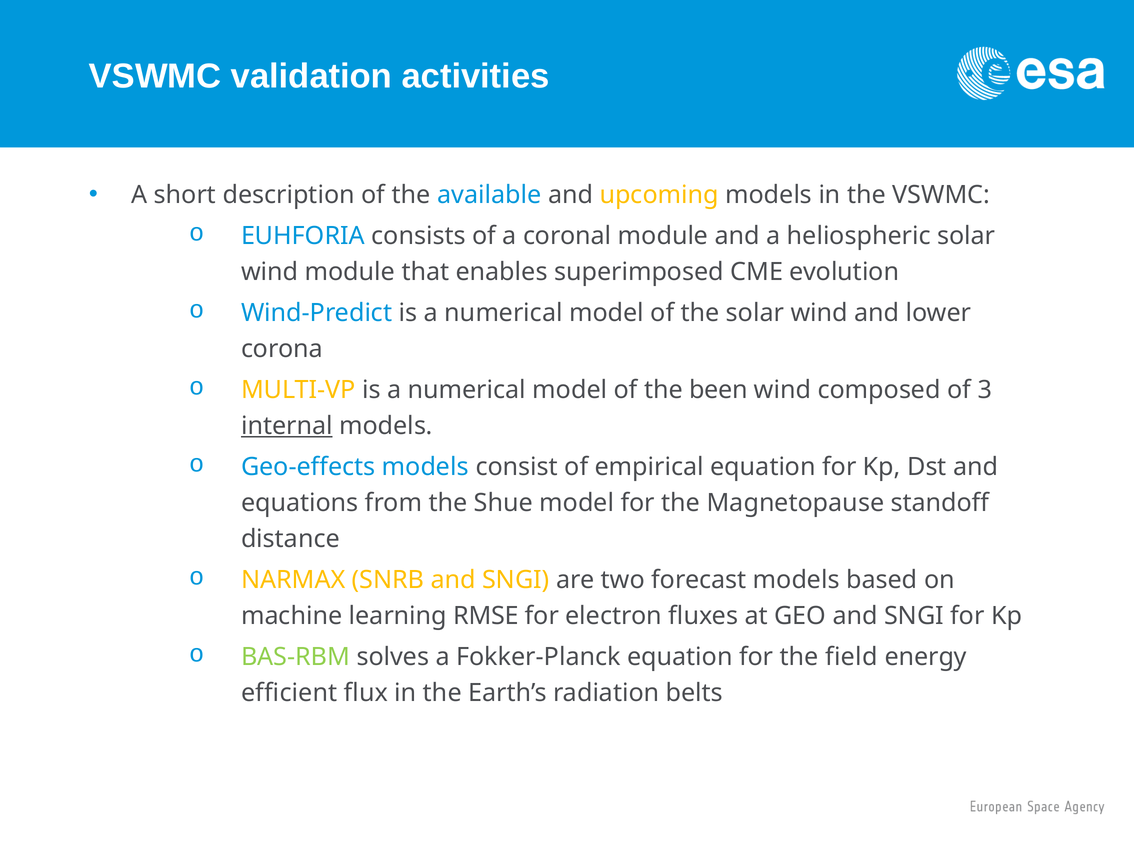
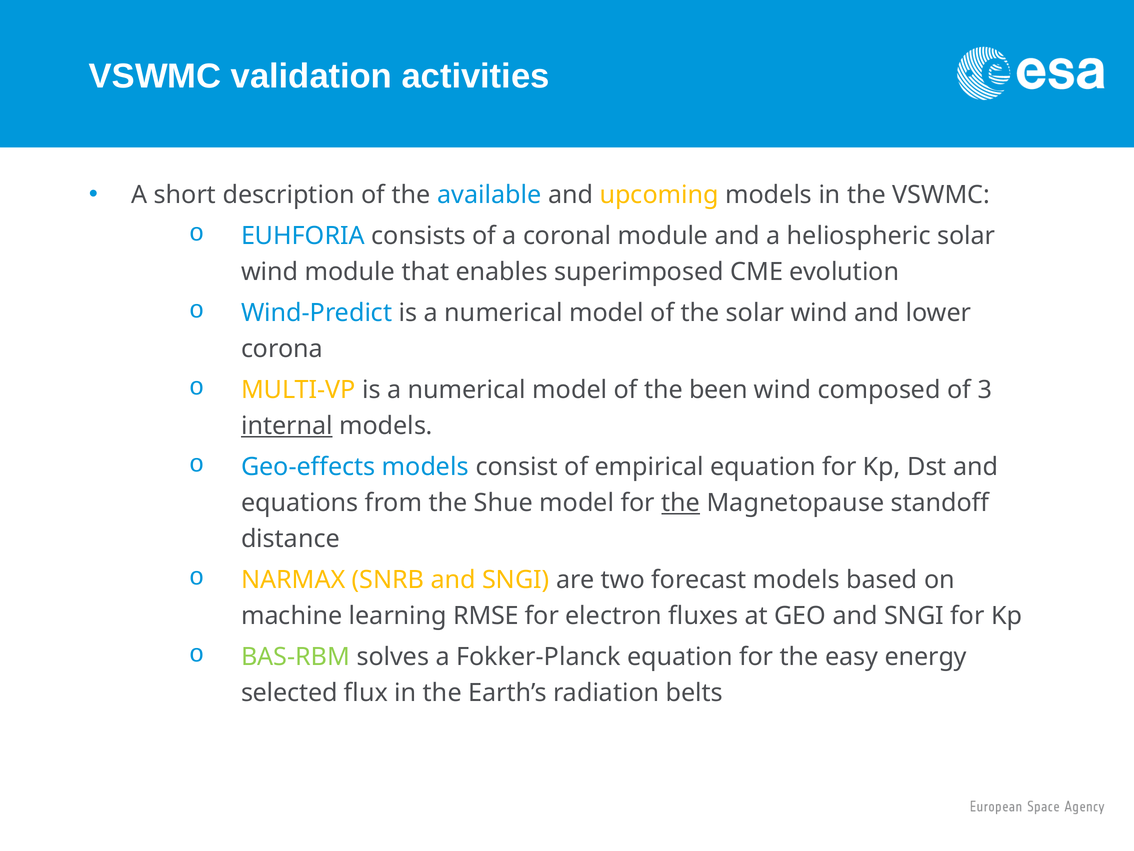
the at (681, 503) underline: none -> present
field: field -> easy
efficient: efficient -> selected
